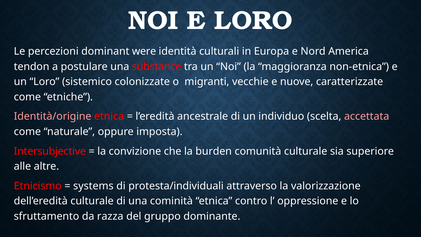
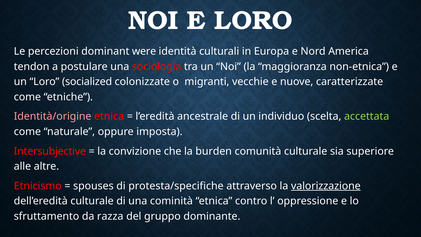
substance: substance -> sociologia
sistemico: sistemico -> socialized
accettata colour: pink -> light green
systems: systems -> spouses
protesta/individuali: protesta/individuali -> protesta/specifiche
valorizzazione underline: none -> present
